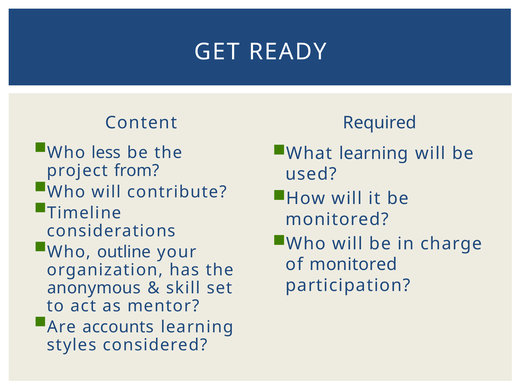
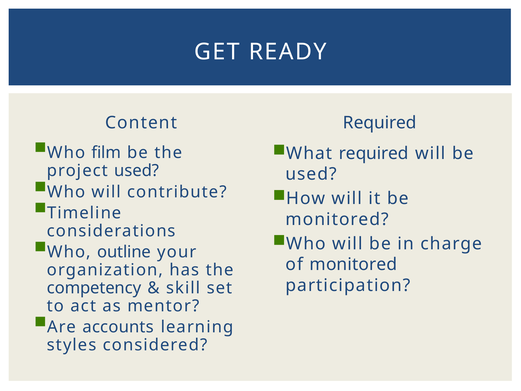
less: less -> film
What learning: learning -> required
project from: from -> used
anonymous: anonymous -> competency
